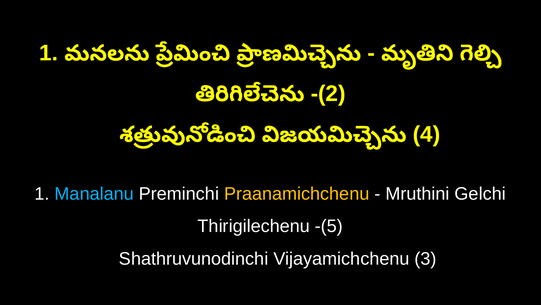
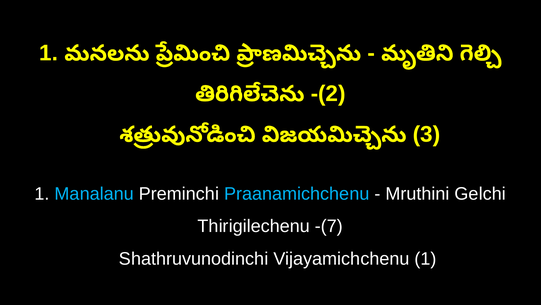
4: 4 -> 3
Praanamichchenu colour: yellow -> light blue
-(5: -(5 -> -(7
Vijayamichchenu 3: 3 -> 1
